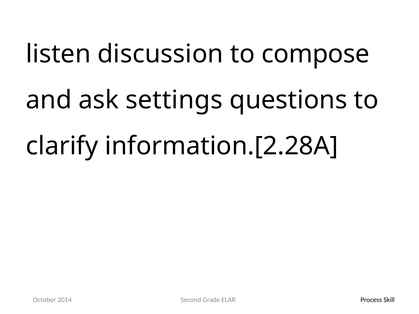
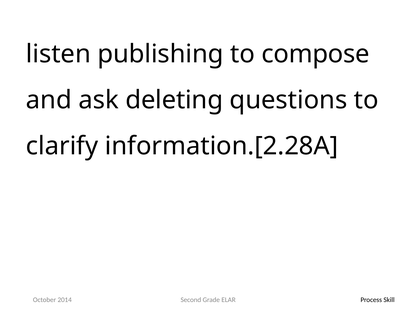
discussion: discussion -> publishing
settings: settings -> deleting
